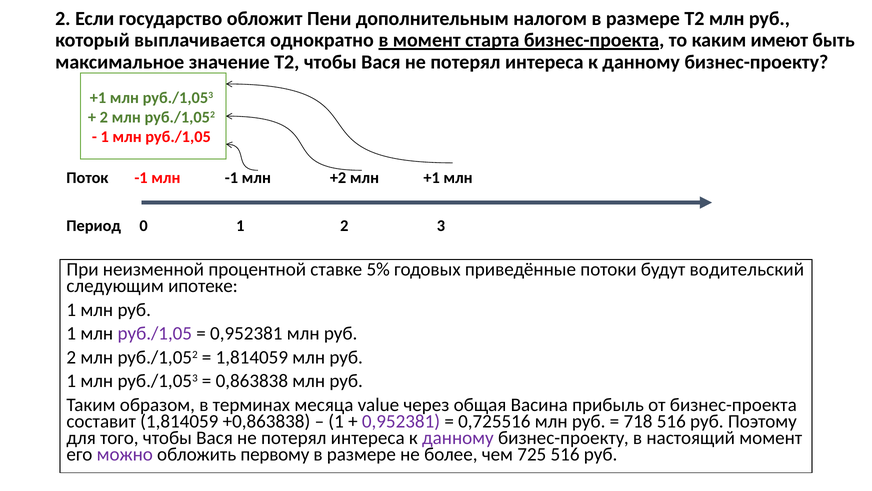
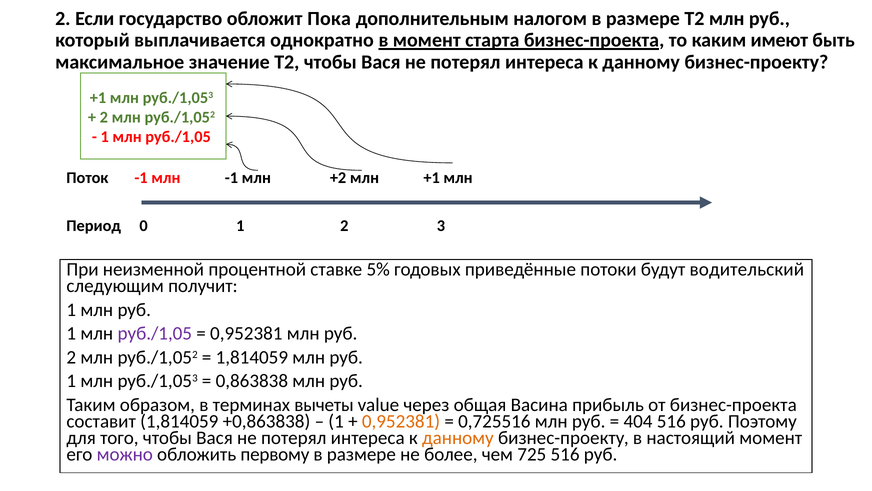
Пени: Пени -> Пока
ипотеке: ипотеке -> получит
месяца: месяца -> вычеты
0,952381 at (401, 421) colour: purple -> orange
718: 718 -> 404
данному at (458, 437) colour: purple -> orange
